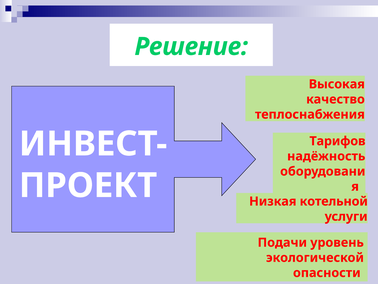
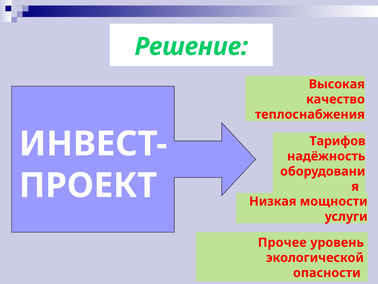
котельной: котельной -> мощности
Подачи: Подачи -> Прочее
